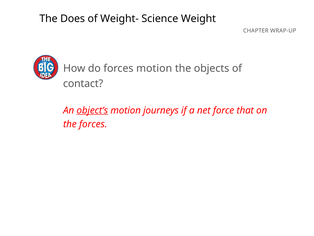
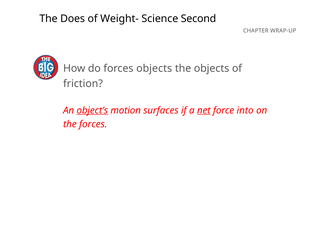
Weight: Weight -> Second
forces motion: motion -> objects
contact: contact -> friction
journeys: journeys -> surfaces
net underline: none -> present
that: that -> into
